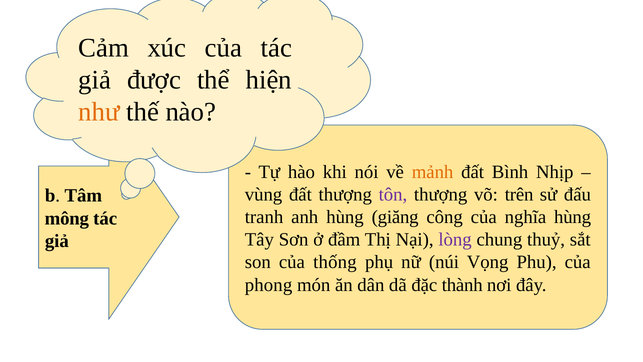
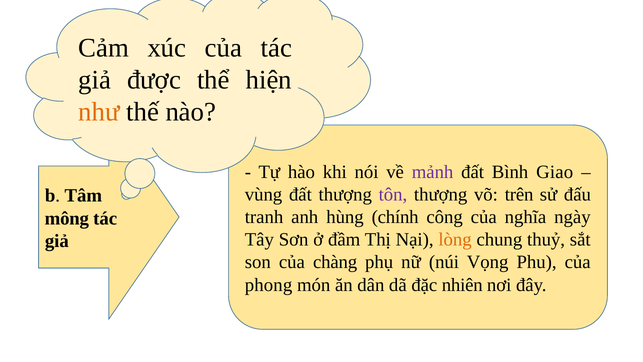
mảnh colour: orange -> purple
Nhịp: Nhịp -> Giao
giăng: giăng -> chính
nghĩa hùng: hùng -> ngày
lòng colour: purple -> orange
thống: thống -> chàng
thành: thành -> nhiên
